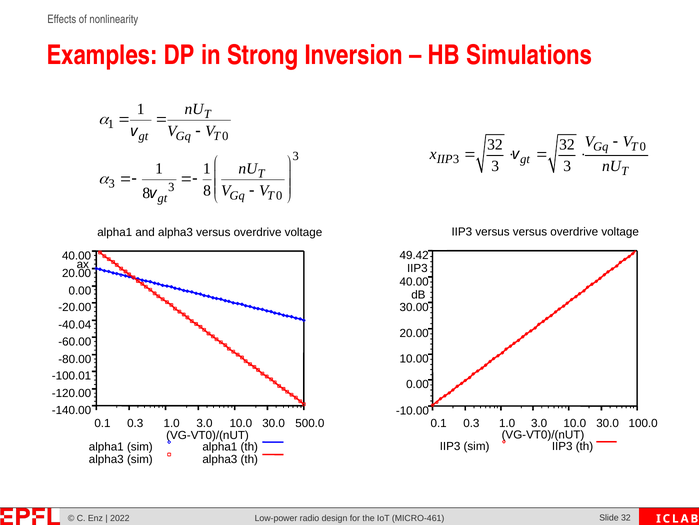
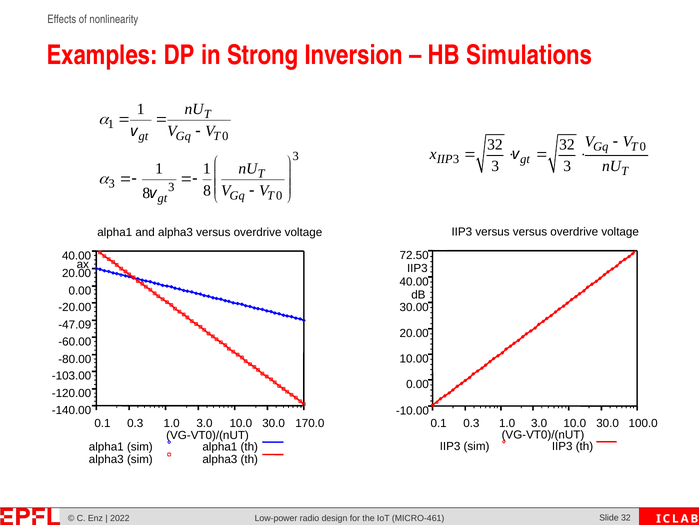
49.42: 49.42 -> 72.50
-40.04: -40.04 -> -47.09
-100.01: -100.01 -> -103.00
500.0: 500.0 -> 170.0
